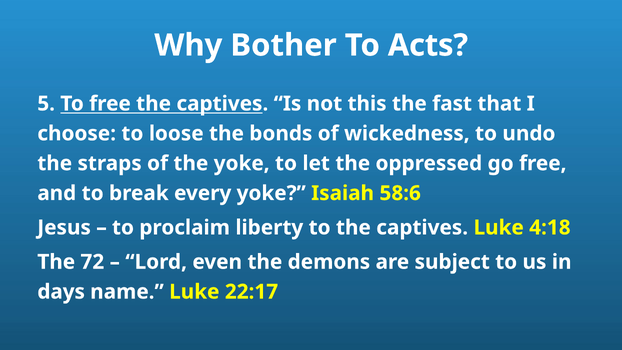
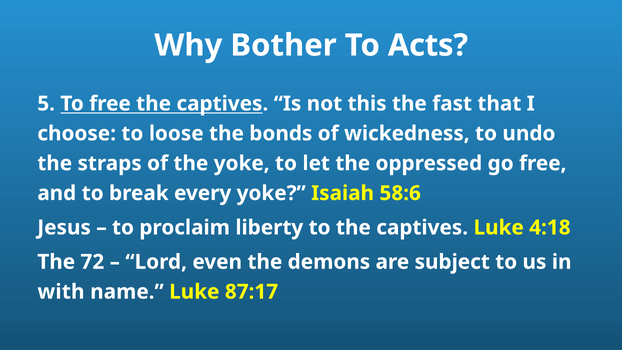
days: days -> with
22:17: 22:17 -> 87:17
